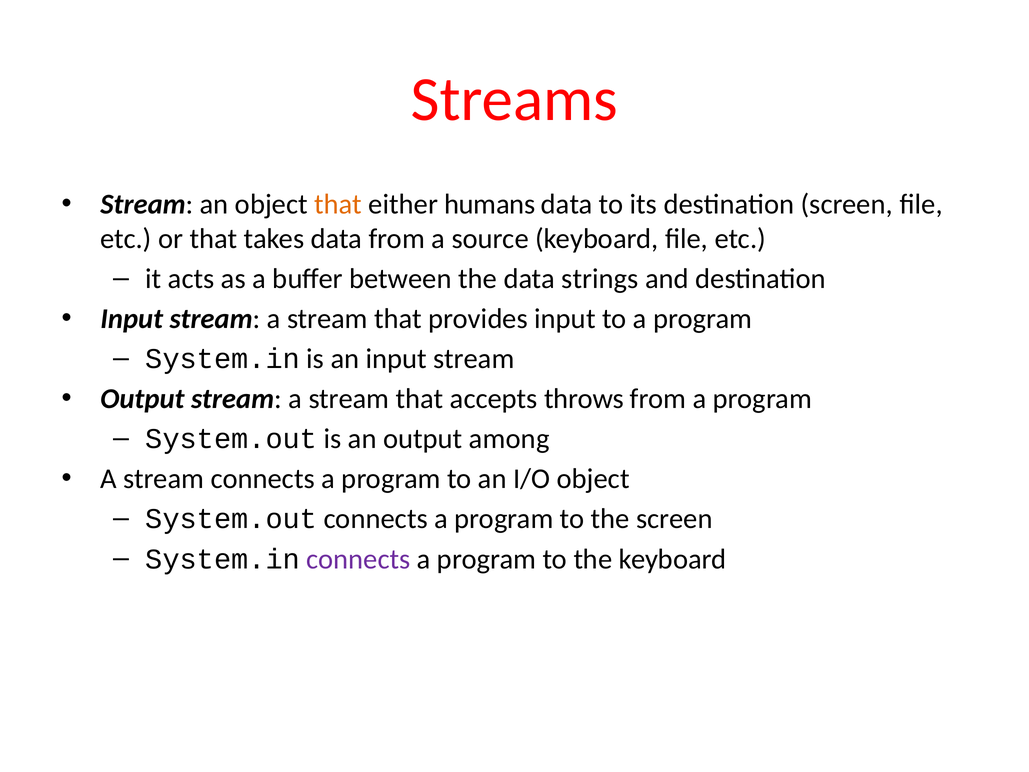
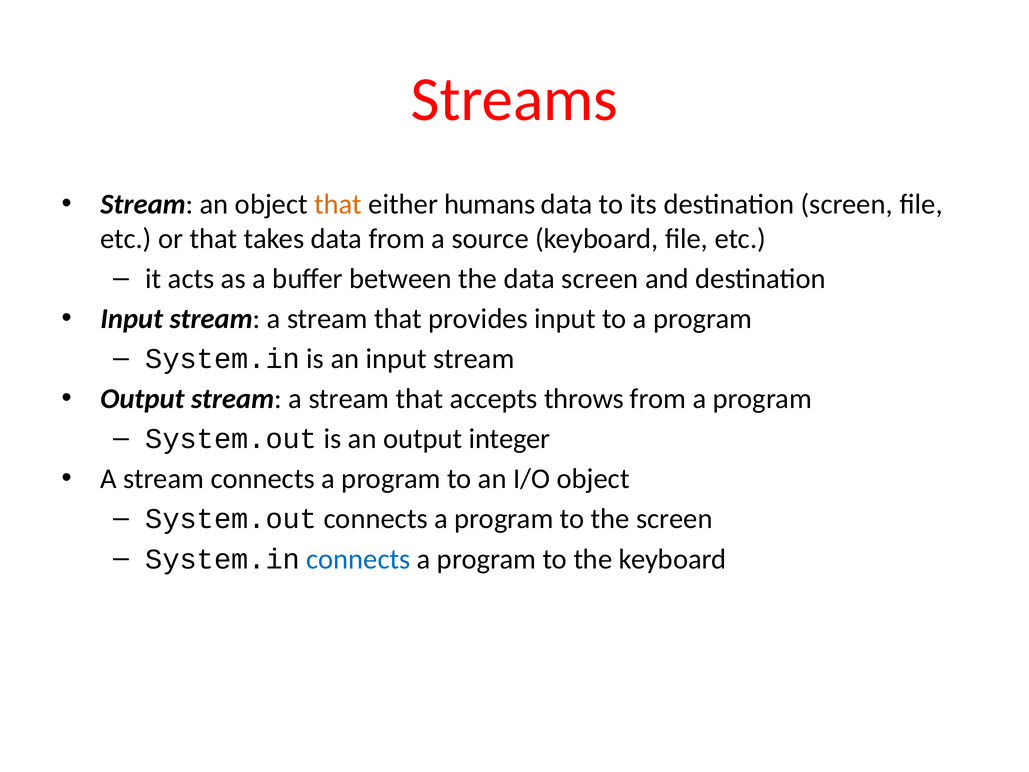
data strings: strings -> screen
among: among -> integer
connects at (358, 559) colour: purple -> blue
